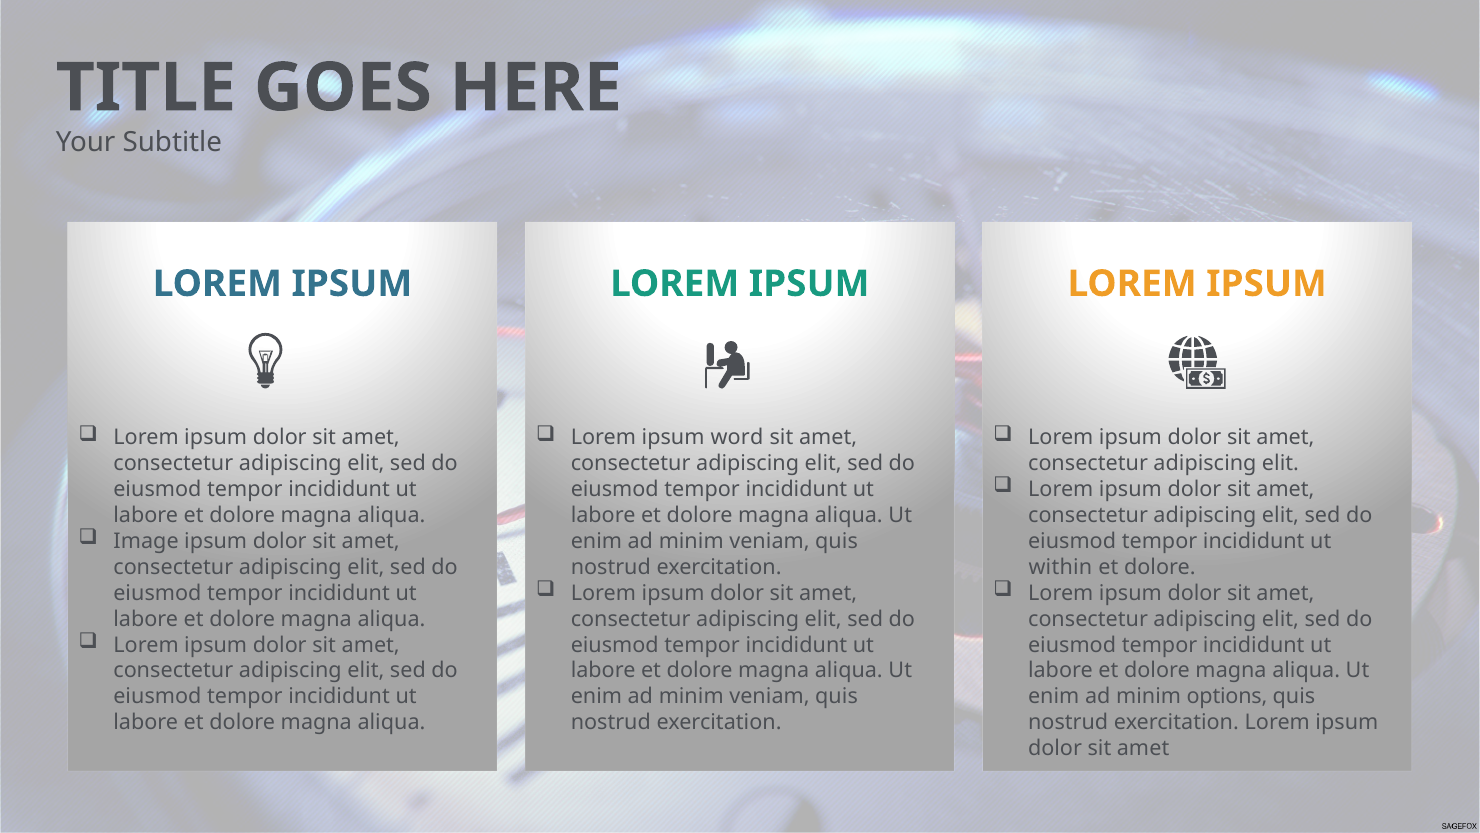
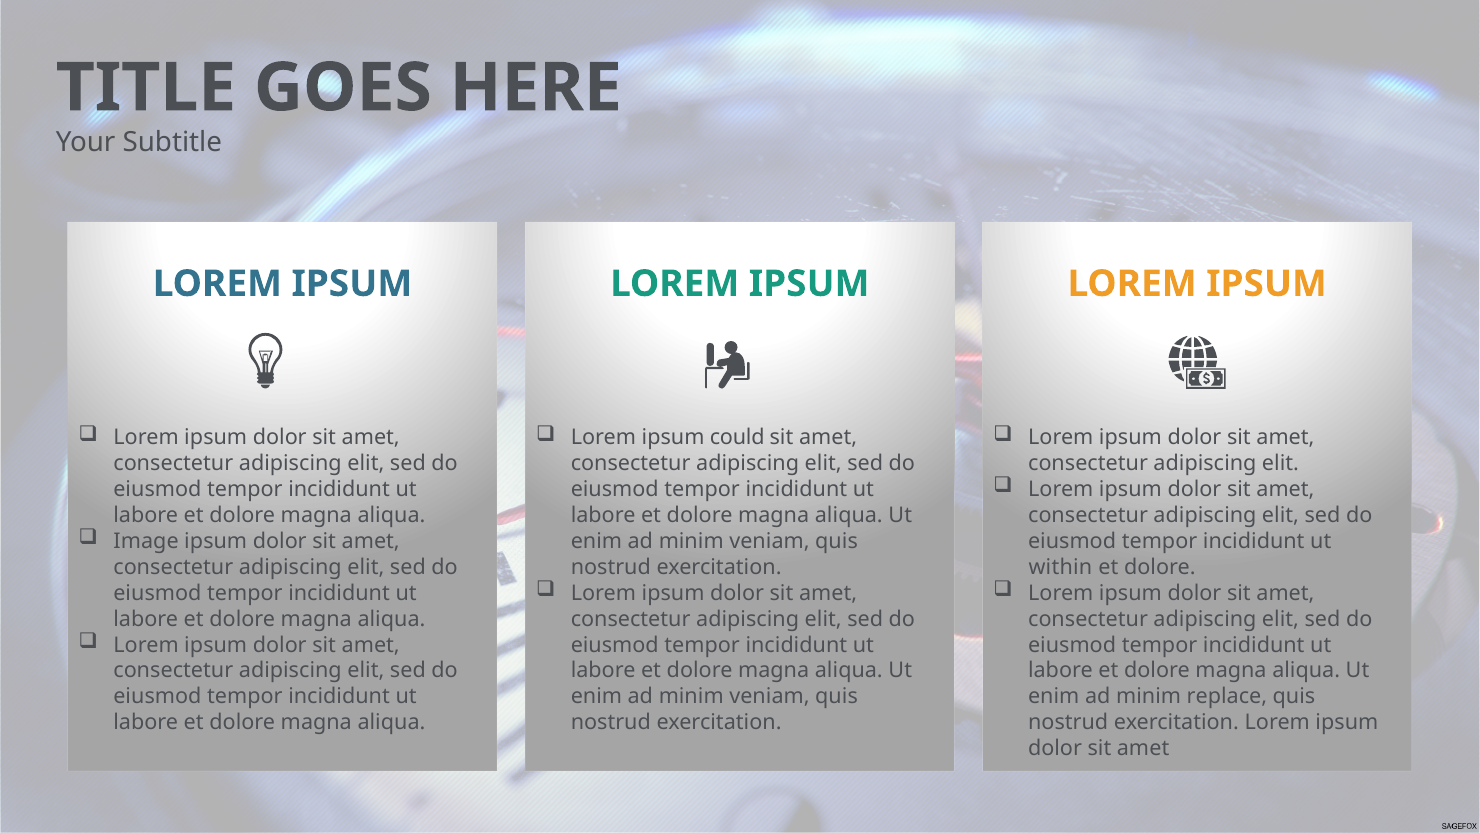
word: word -> could
options: options -> replace
